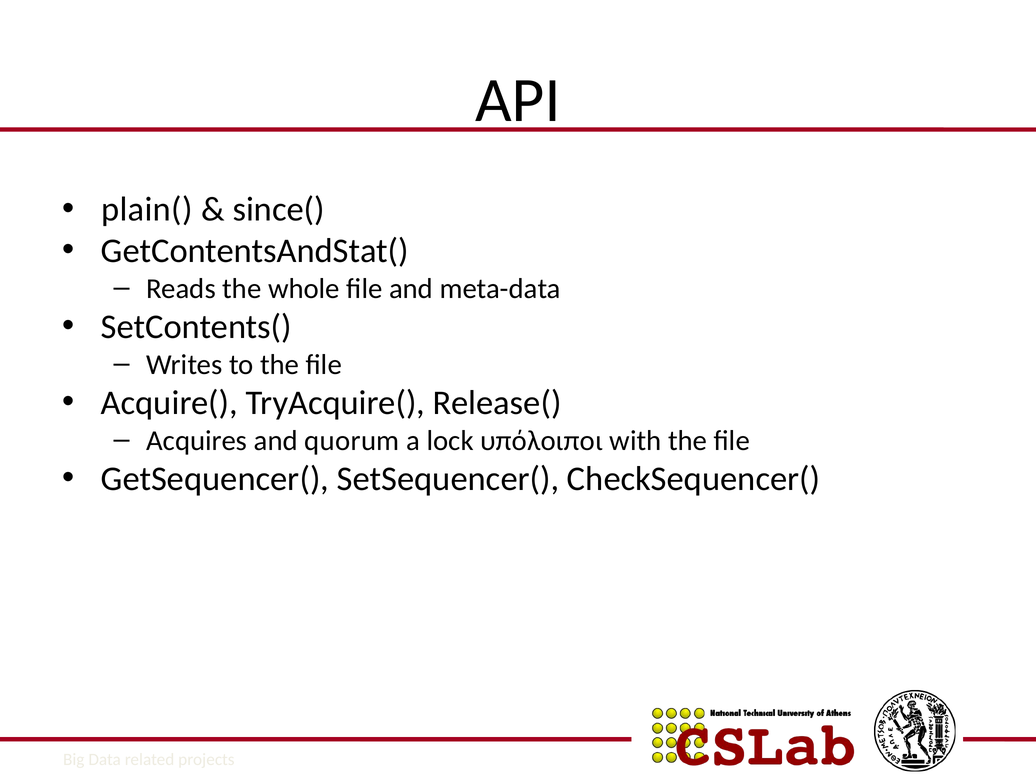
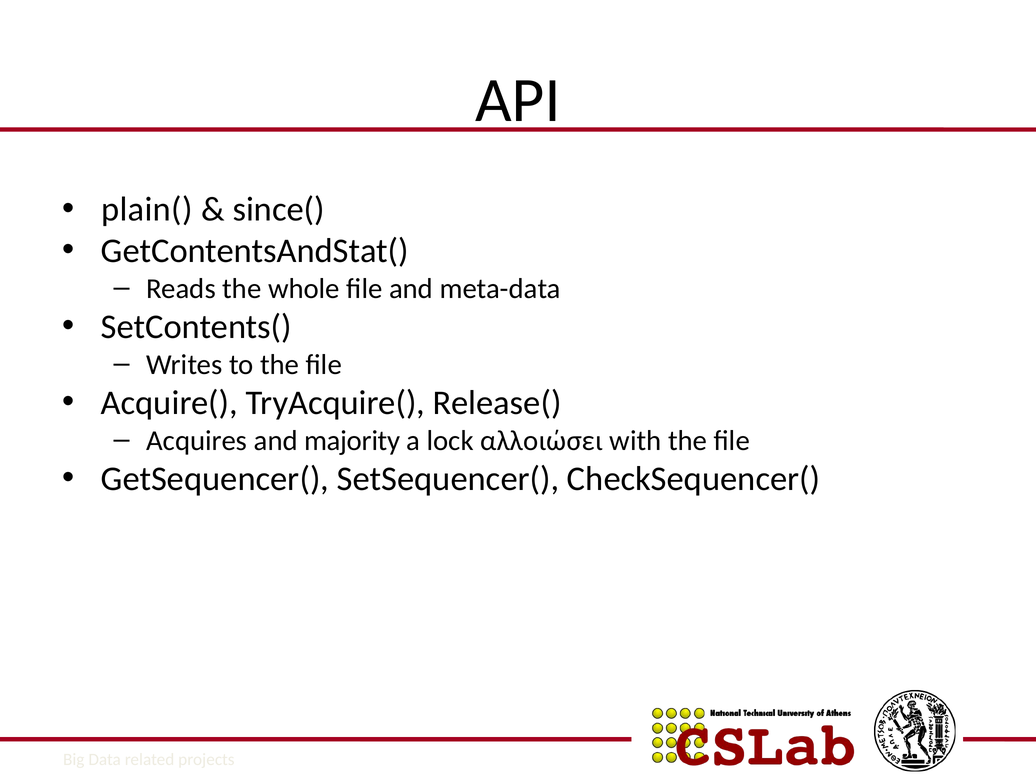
quorum: quorum -> majority
υπόλοιποι: υπόλοιποι -> αλλοιώσει
